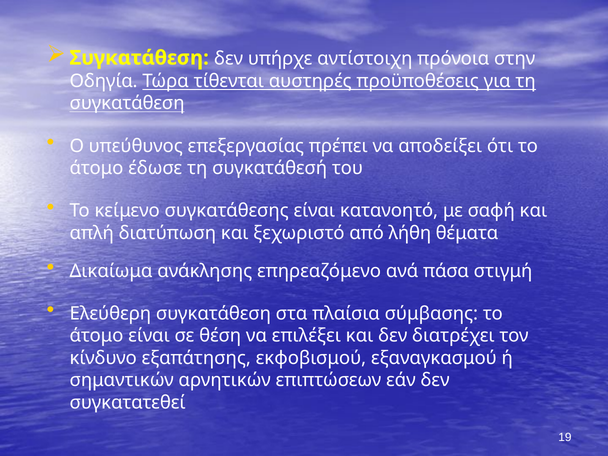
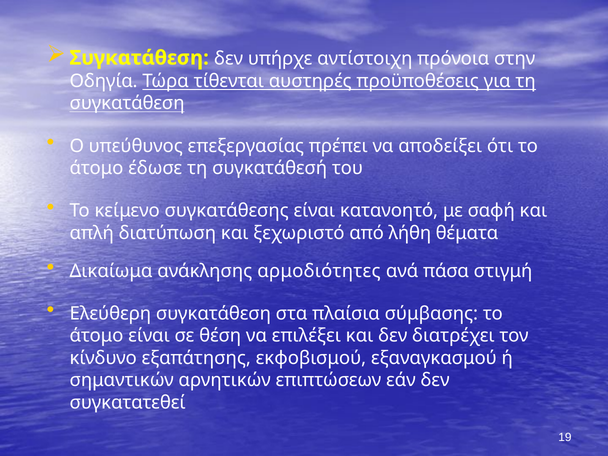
επηρεαζόμενο: επηρεαζόμενο -> αρμοδιότητες
